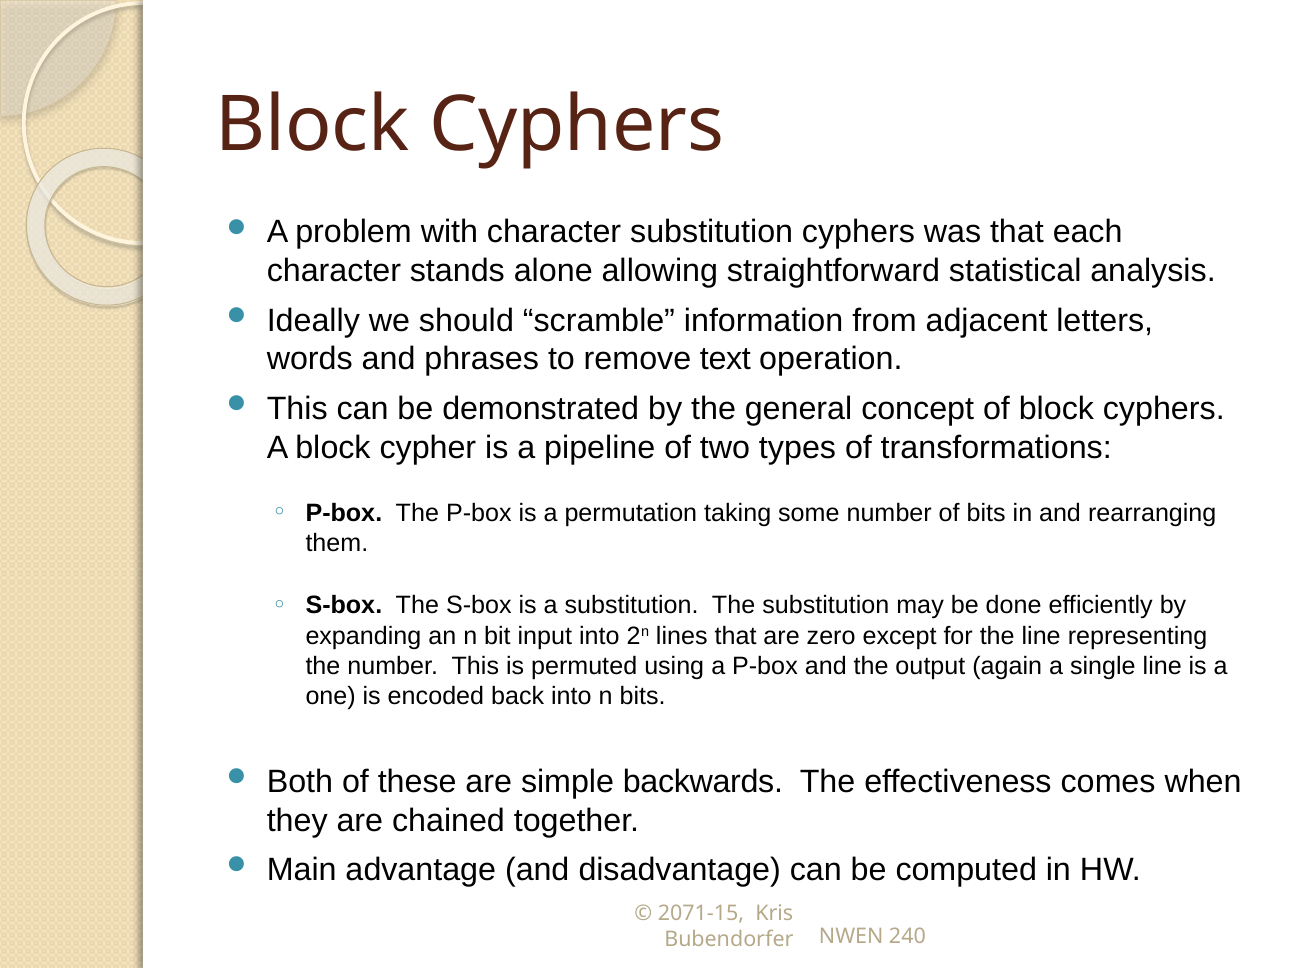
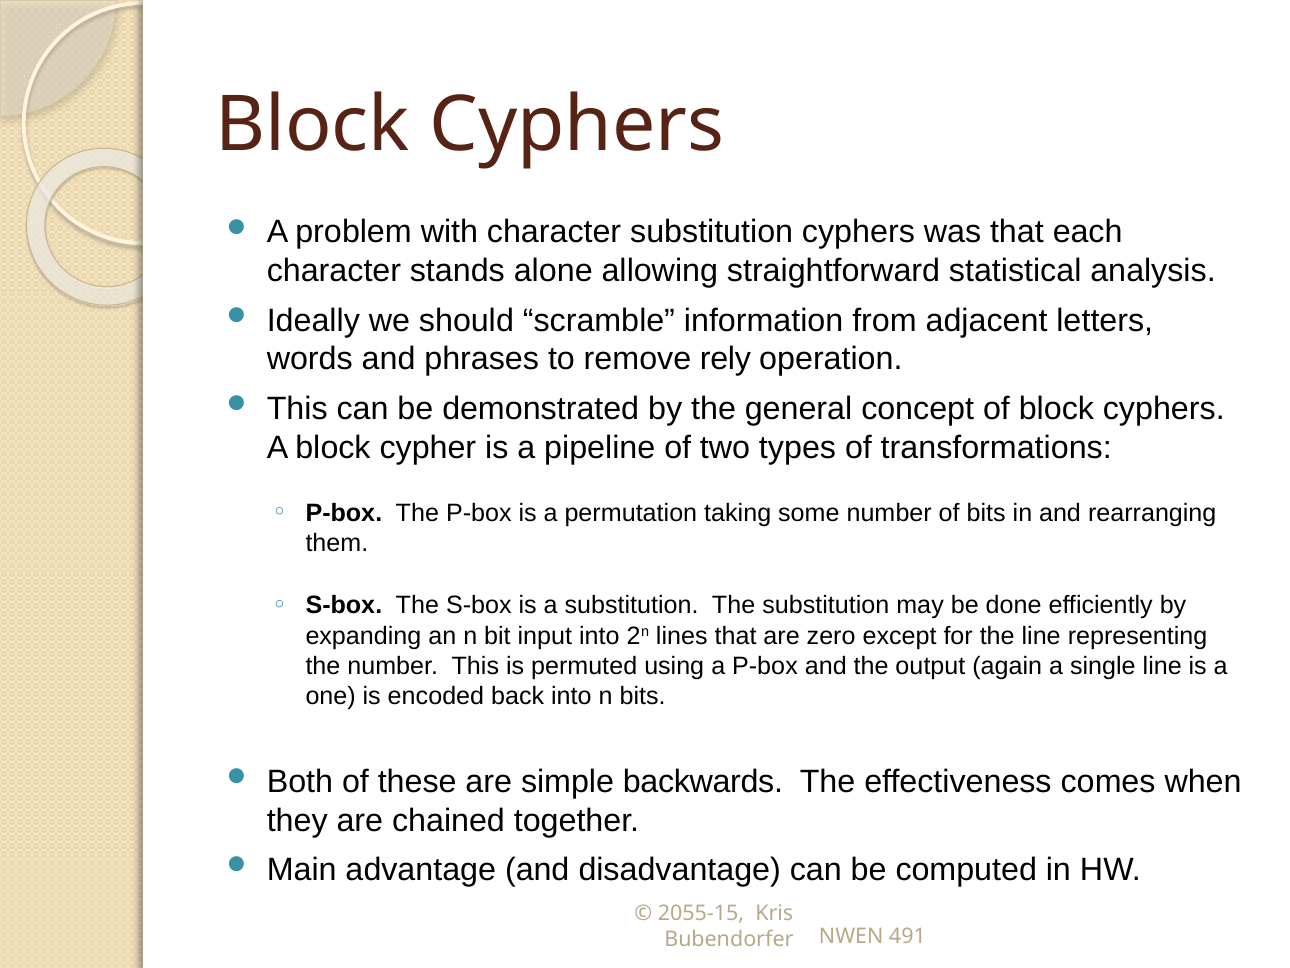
text: text -> rely
2071-15: 2071-15 -> 2055-15
240: 240 -> 491
